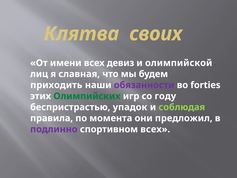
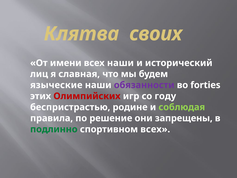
всех девиз: девиз -> наши
олимпийской: олимпийской -> исторический
приходить: приходить -> языческие
Олимпийских colour: green -> red
упадок: упадок -> родине
момента: момента -> решение
предложил: предложил -> запрещены
подлинно colour: purple -> green
